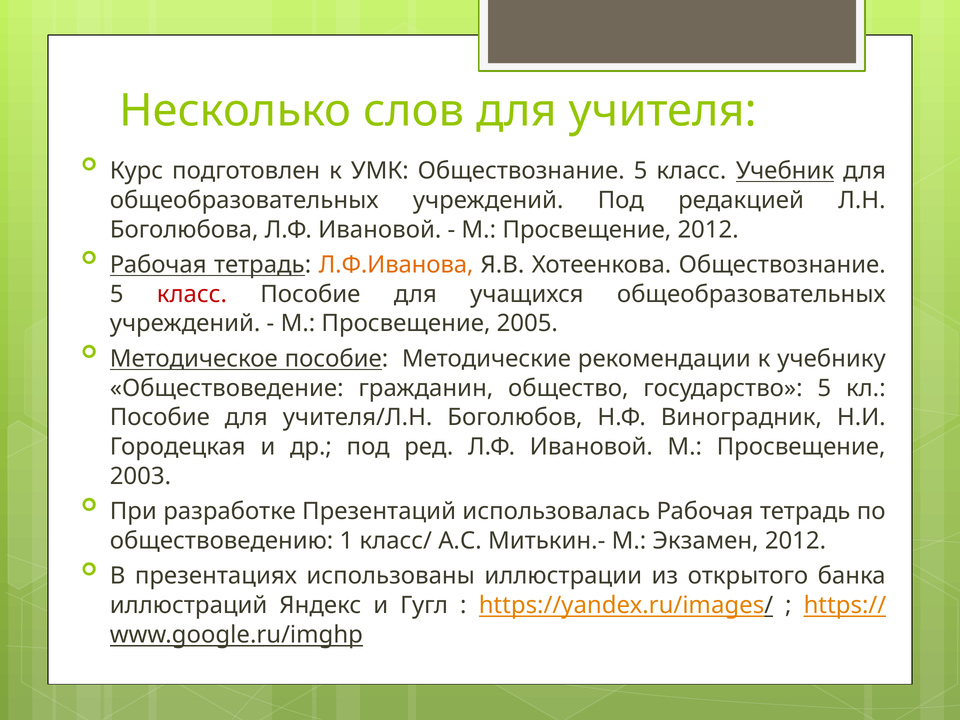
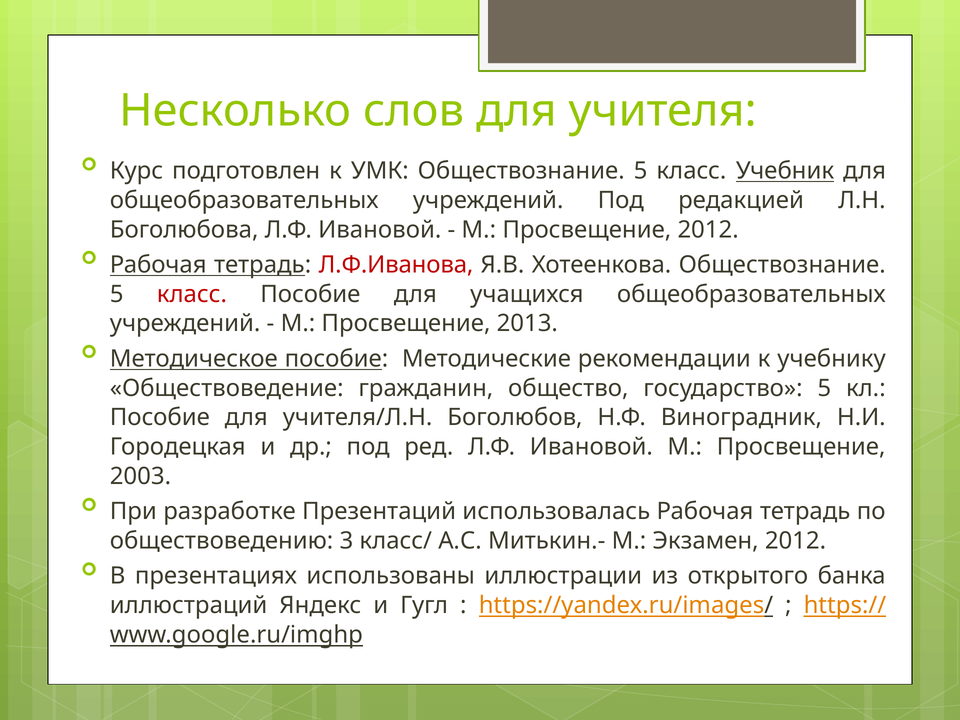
Л.Ф.Иванова colour: orange -> red
2005: 2005 -> 2013
1: 1 -> 3
